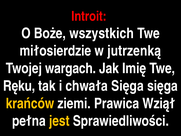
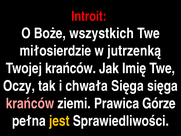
Twojej wargach: wargach -> krańców
Ręku: Ręku -> Oczy
krańców at (30, 103) colour: yellow -> pink
Wziął: Wziął -> Górze
